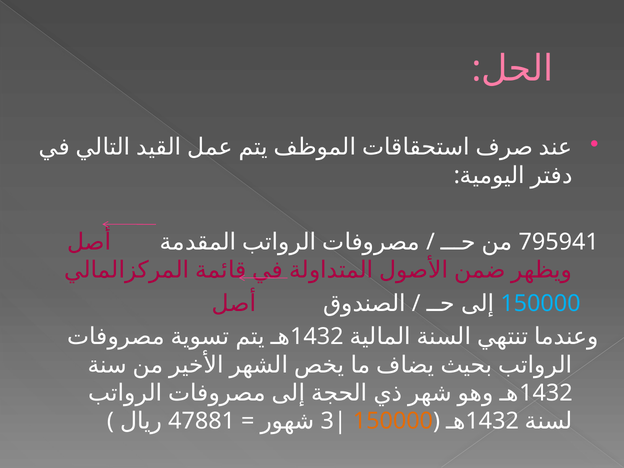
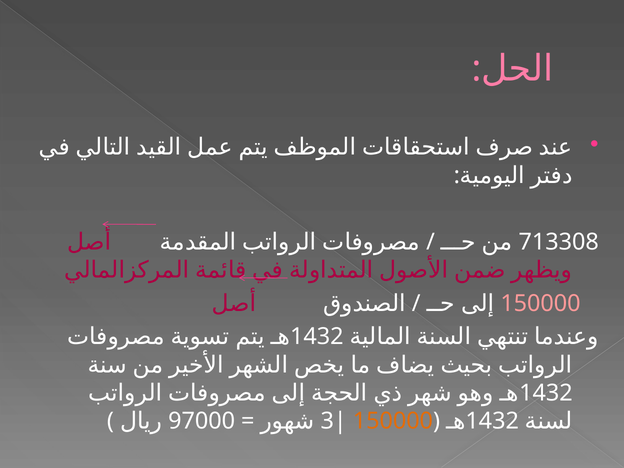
795941: 795941 -> 713308
150000 at (540, 303) colour: light blue -> pink
47881: 47881 -> 97000
